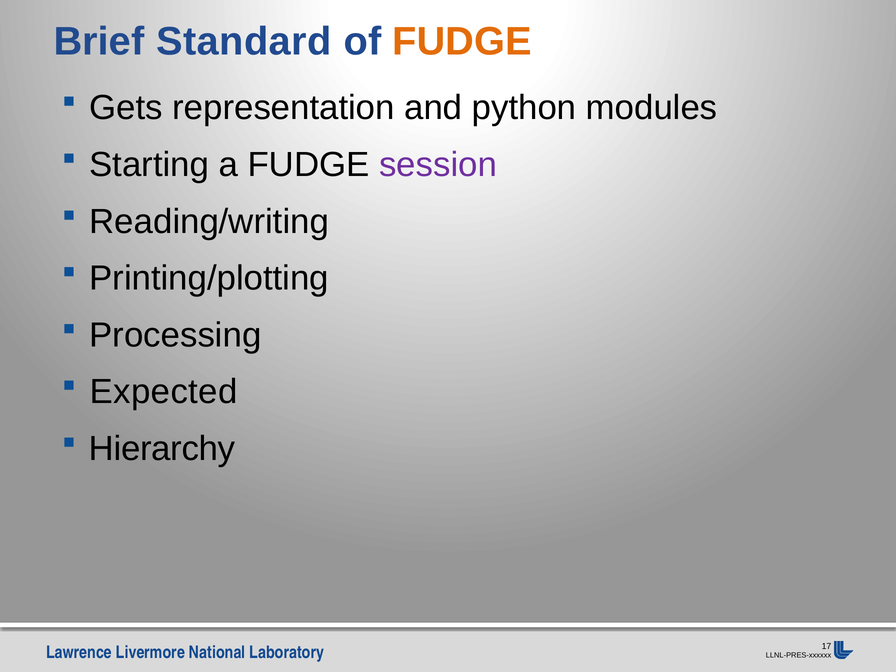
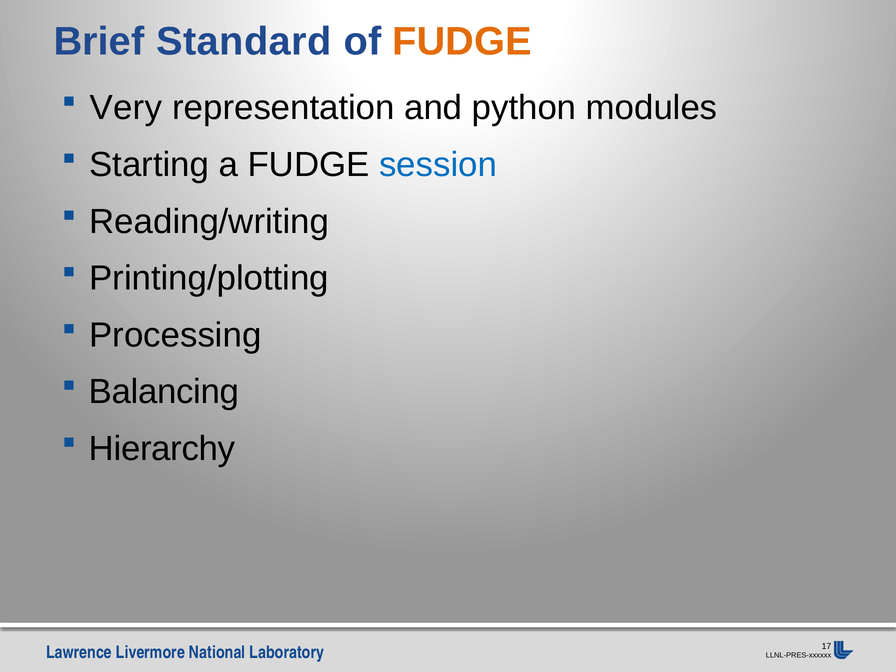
Gets: Gets -> Very
session colour: purple -> blue
Expected: Expected -> Balancing
